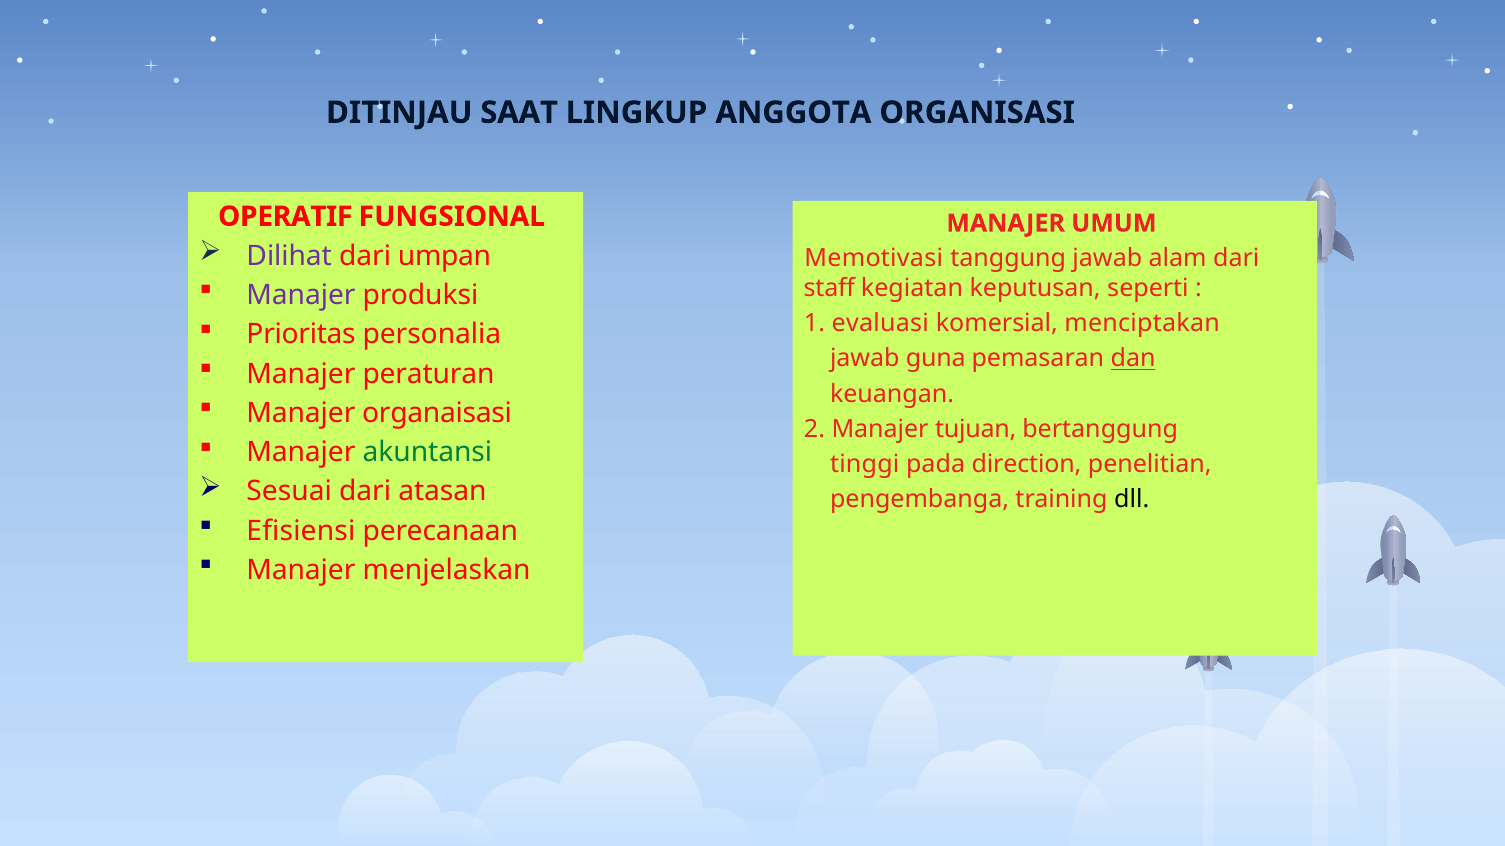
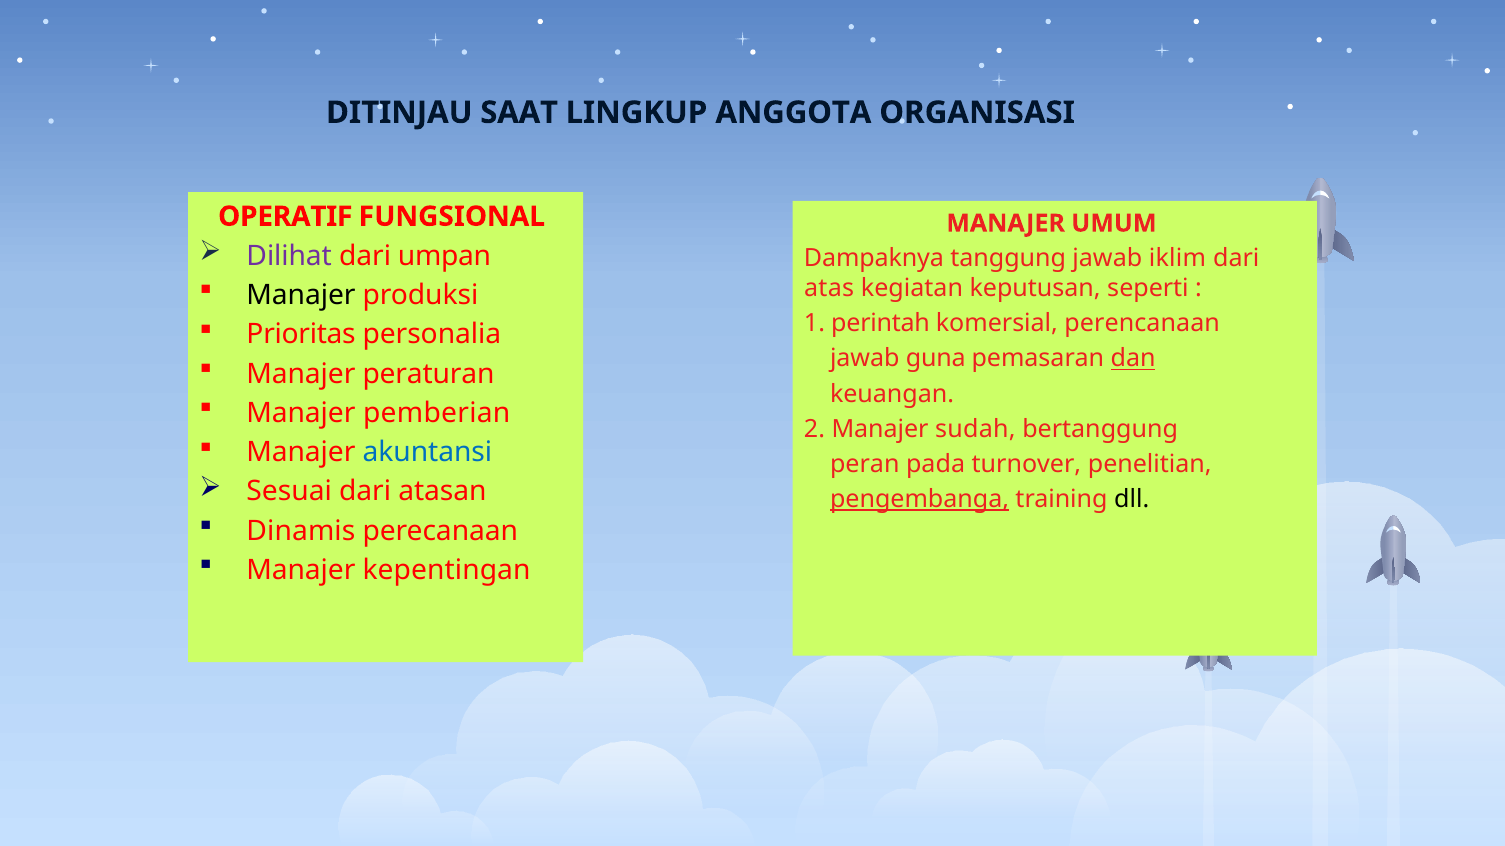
Memotivasi: Memotivasi -> Dampaknya
alam: alam -> iklim
Manajer at (301, 295) colour: purple -> black
staff: staff -> atas
evaluasi: evaluasi -> perintah
menciptakan: menciptakan -> perencanaan
organaisasi: organaisasi -> pemberian
tujuan: tujuan -> sudah
akuntansi colour: green -> blue
tinggi: tinggi -> peran
direction: direction -> turnover
pengembanga underline: none -> present
Efisiensi: Efisiensi -> Dinamis
menjelaskan: menjelaskan -> kepentingan
